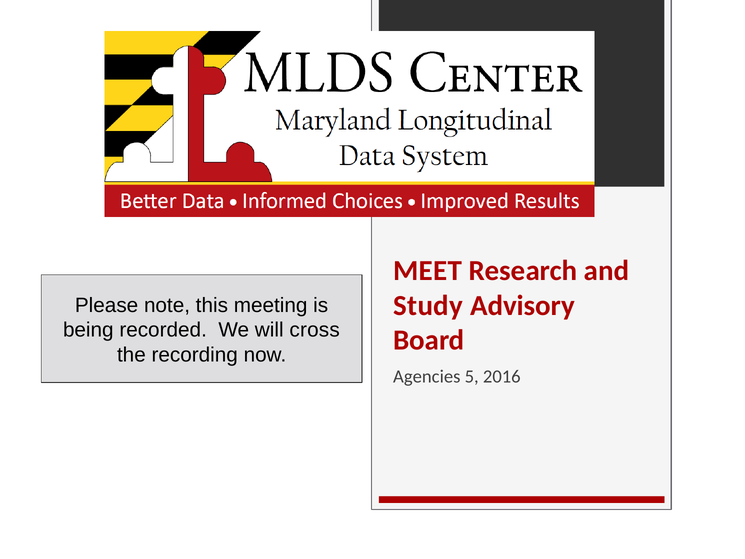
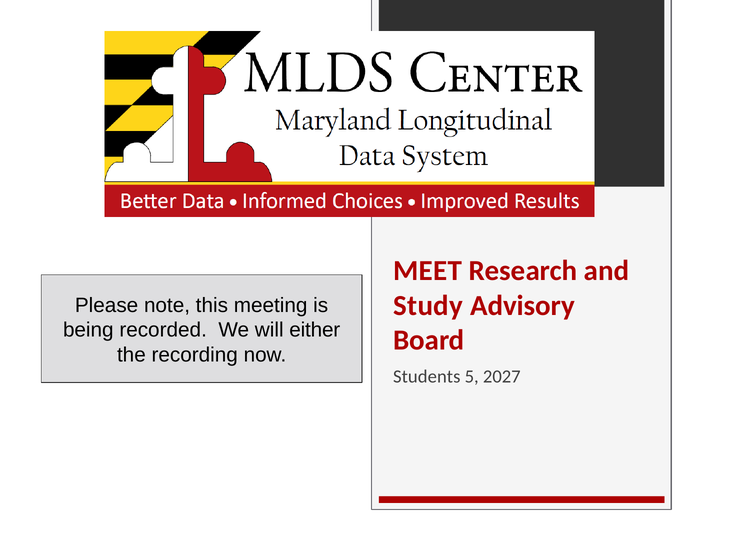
cross: cross -> either
Agencies: Agencies -> Students
2016: 2016 -> 2027
